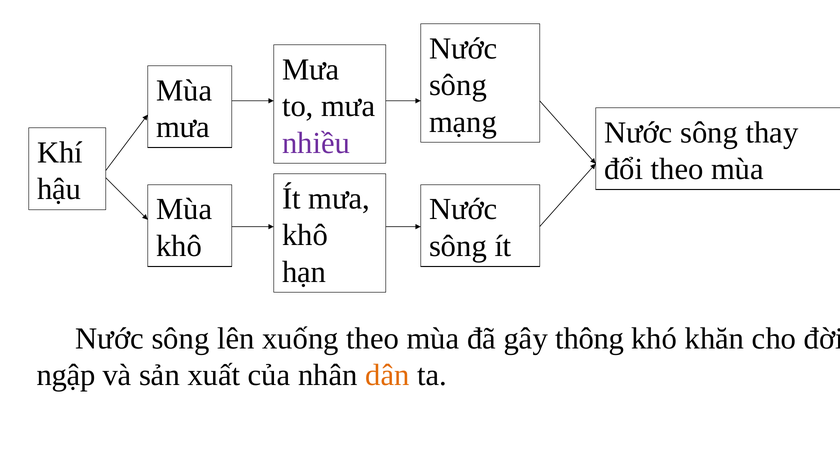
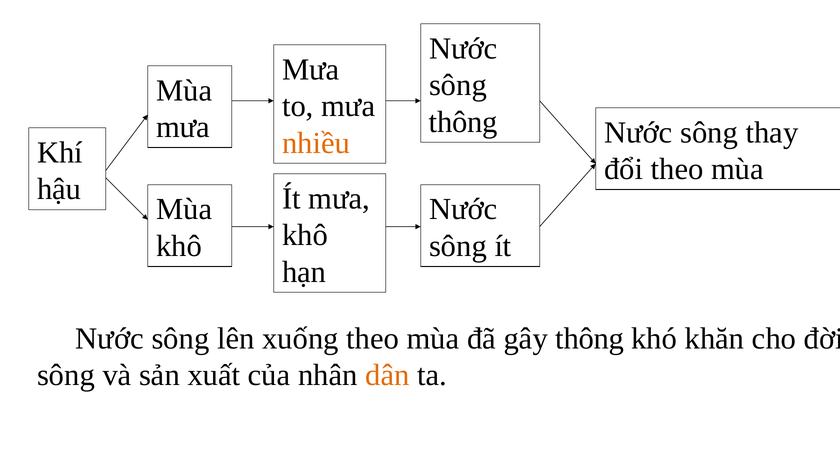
mạng at (463, 122): mạng -> thông
nhiều colour: purple -> orange
ngập at (66, 376): ngập -> sông
